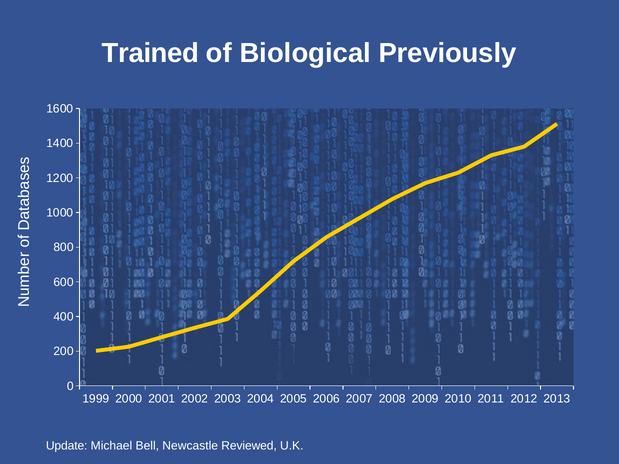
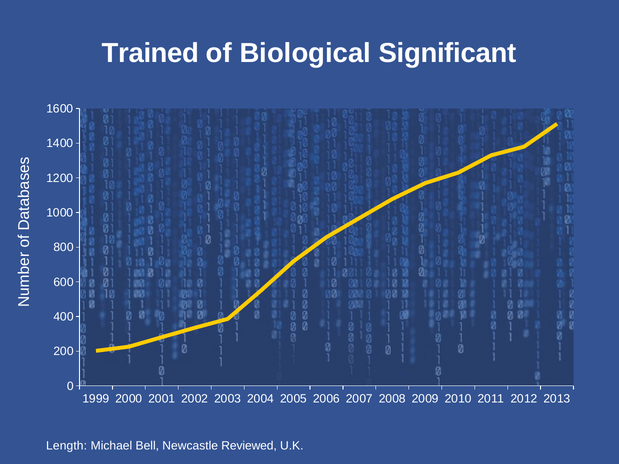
Previously: Previously -> Significant
Update: Update -> Length
